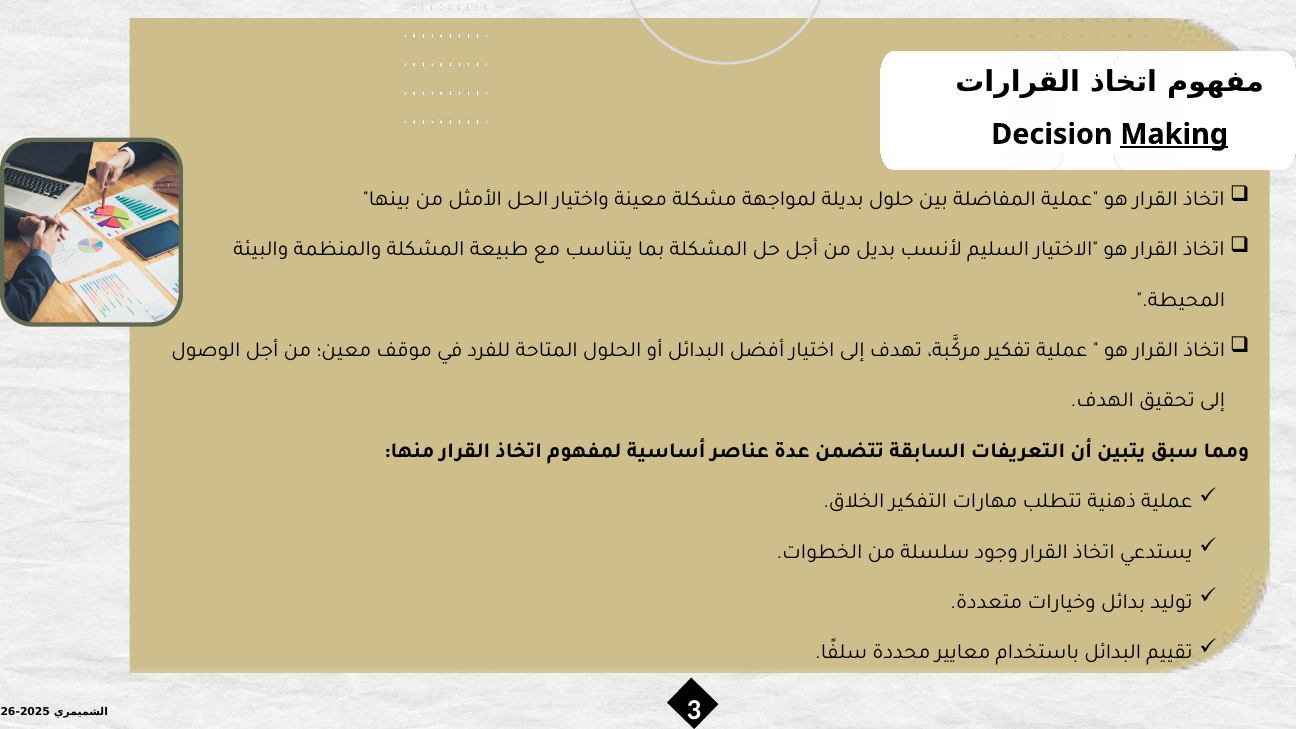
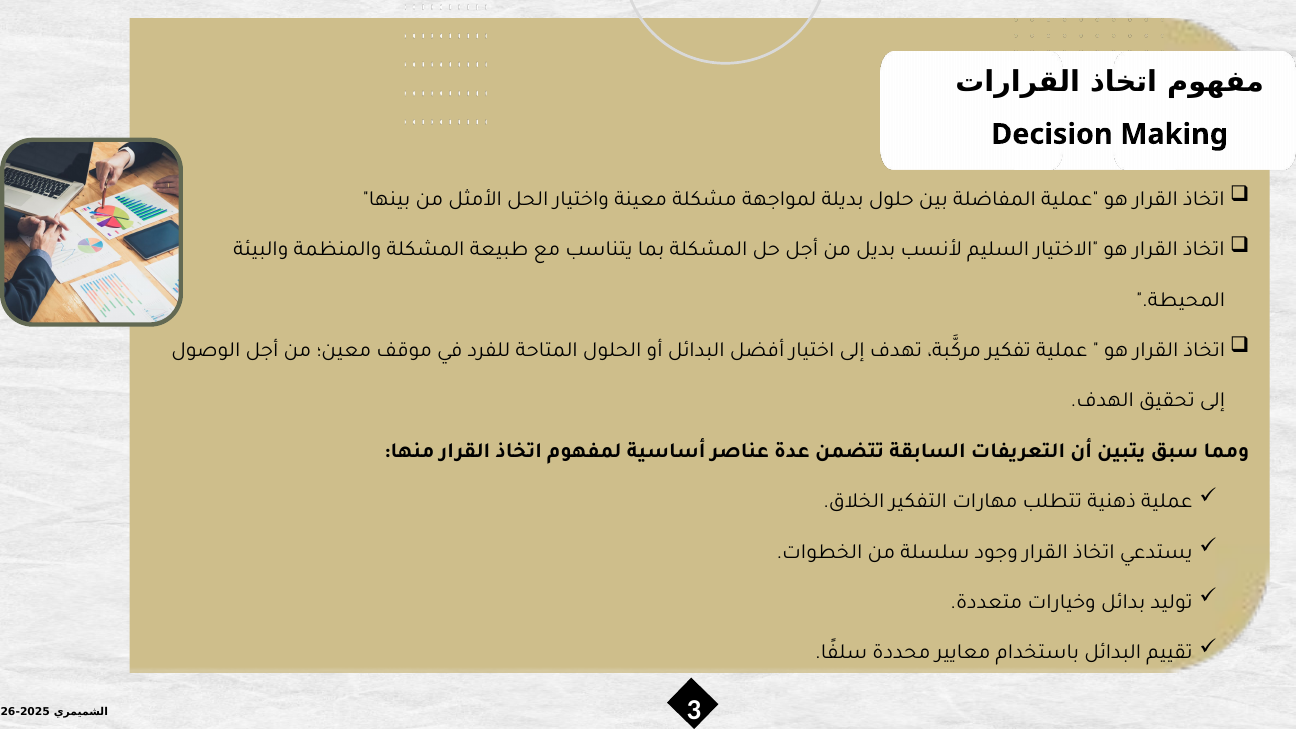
Making underline: present -> none
